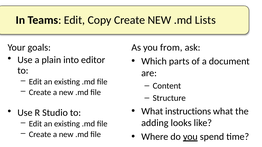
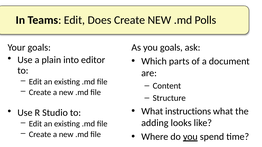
Copy: Copy -> Does
Lists: Lists -> Polls
you from: from -> goals
